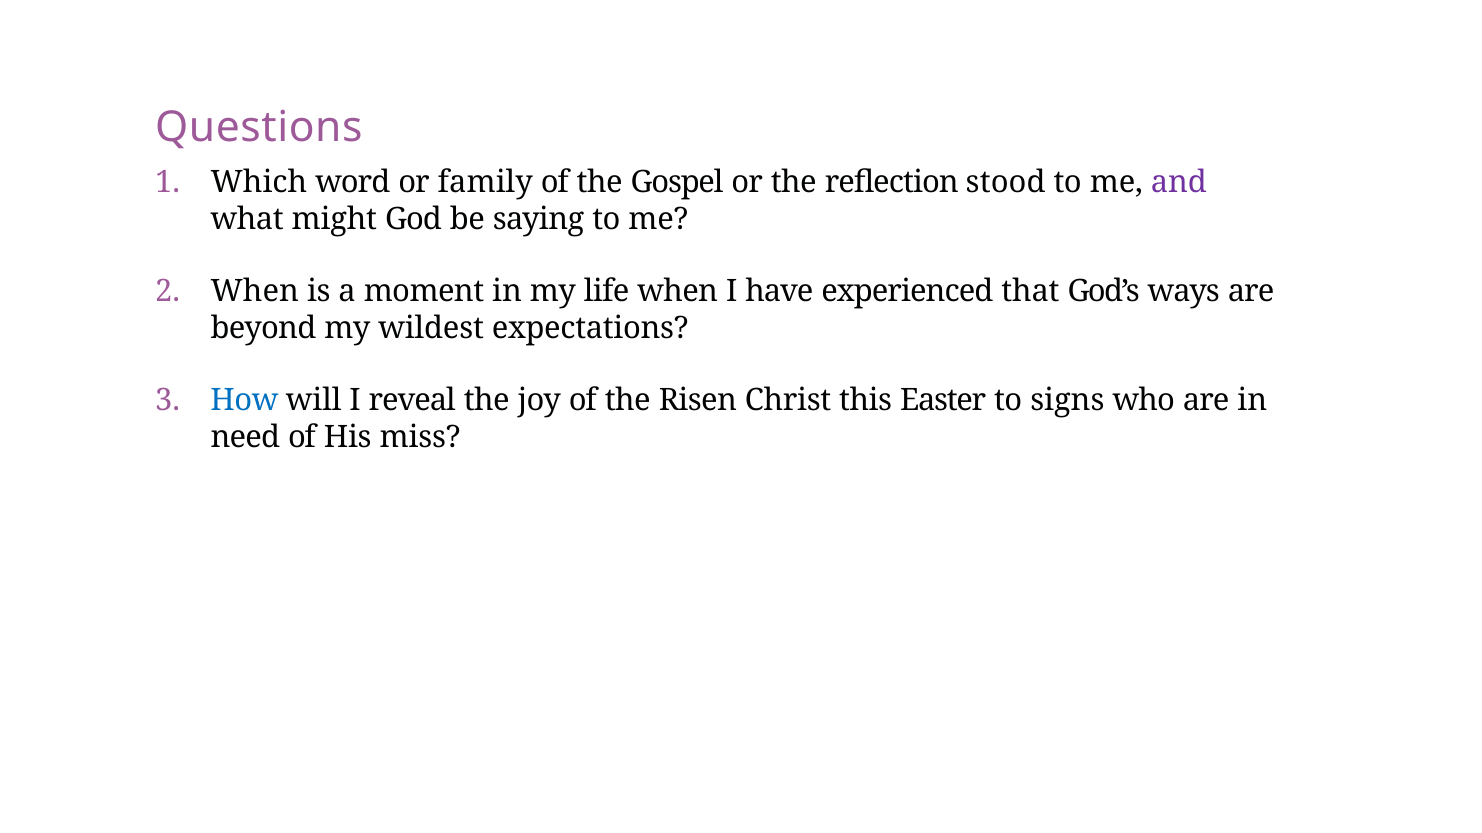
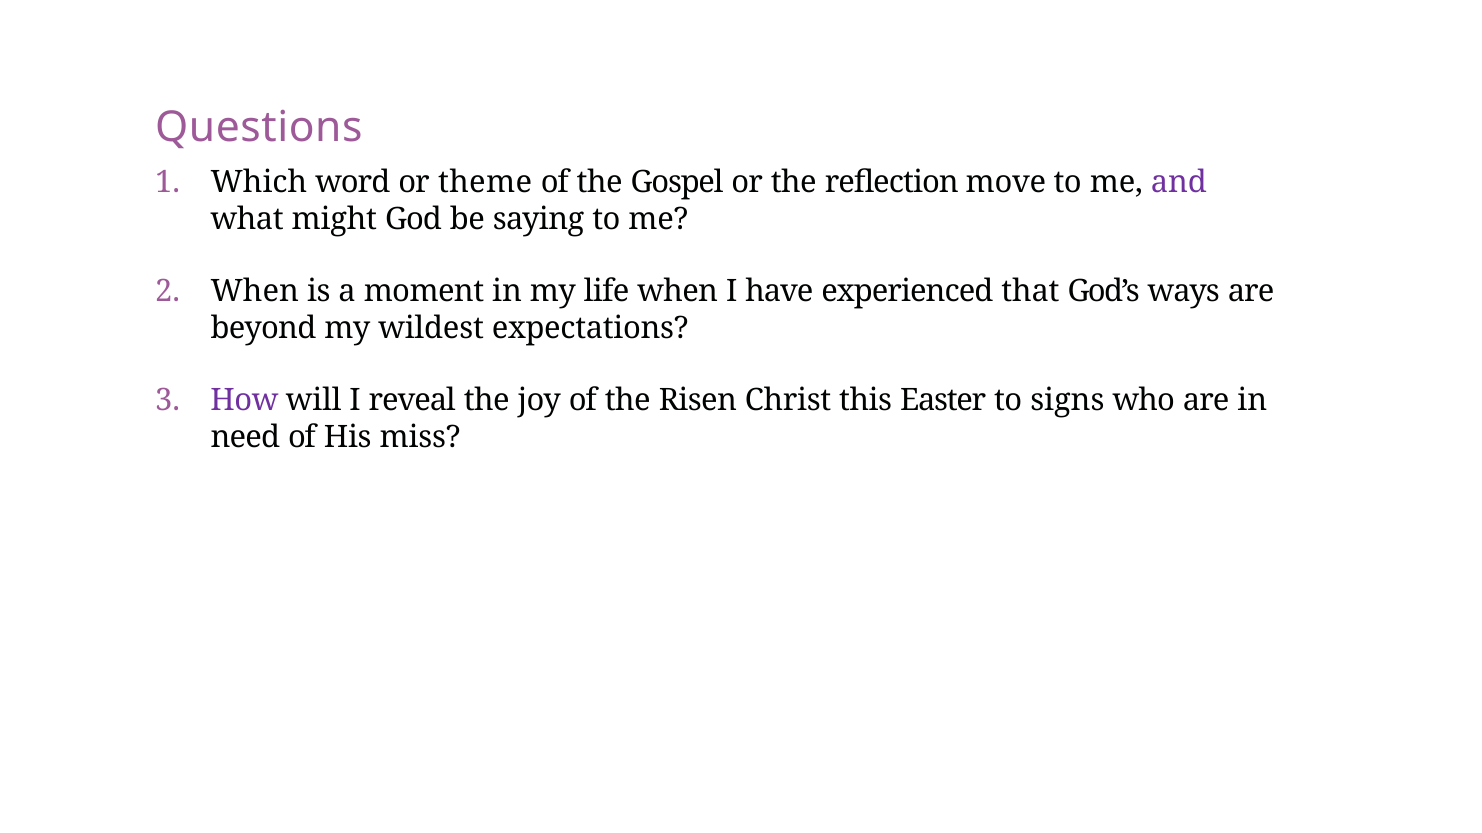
family: family -> theme
stood: stood -> move
How colour: blue -> purple
